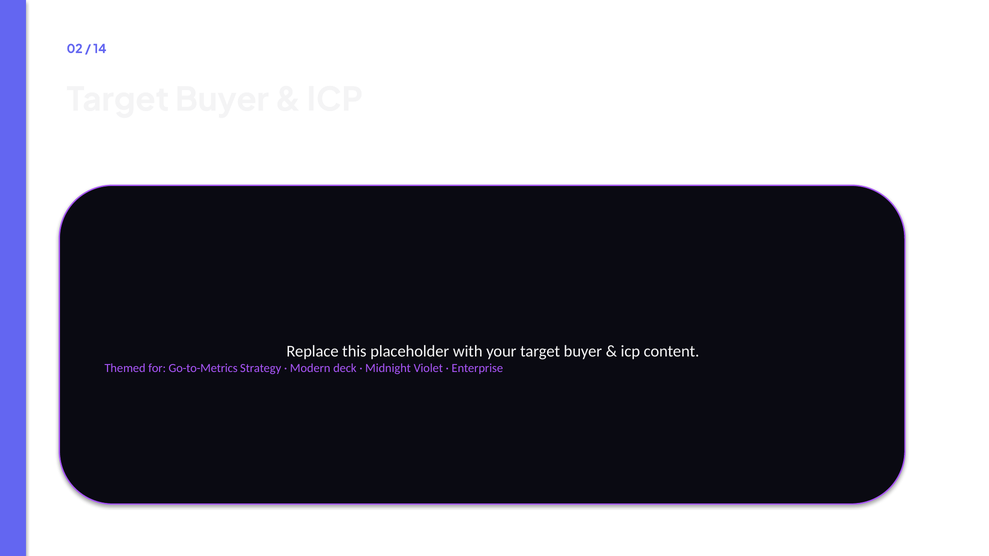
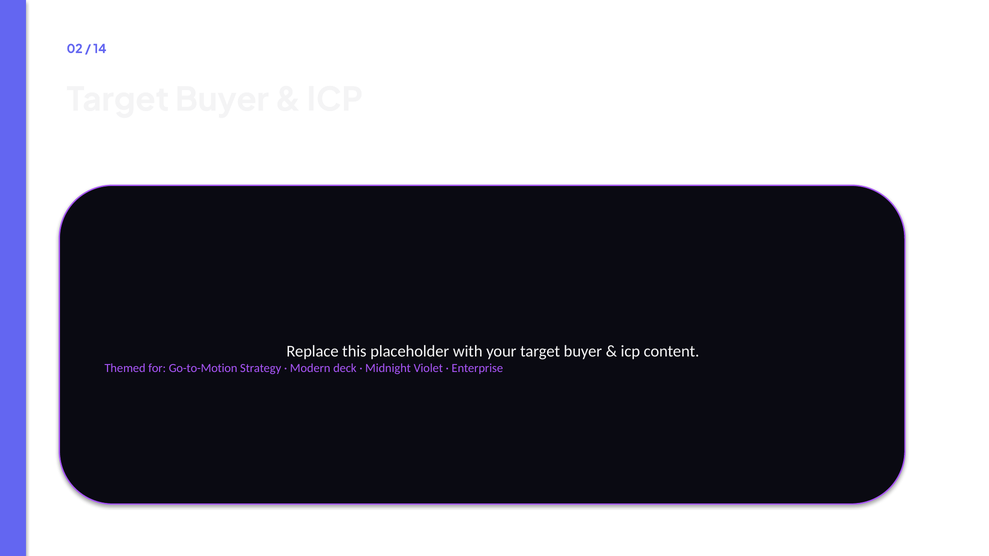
Go-to-Metrics: Go-to-Metrics -> Go-to-Motion
